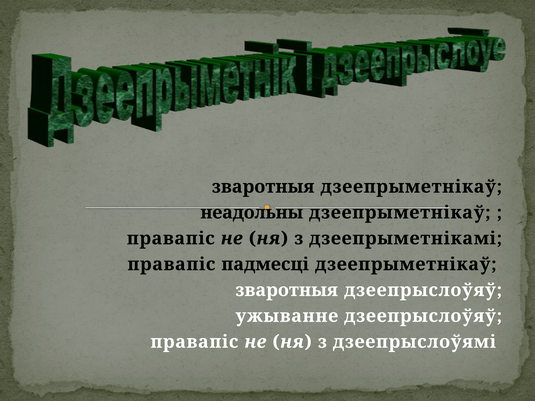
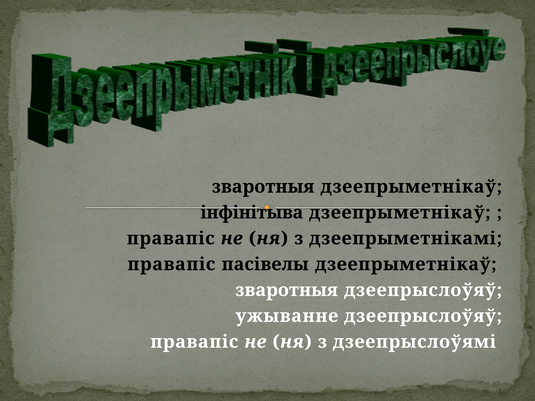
неадольны: неадольны -> інфінітыва
падмесці: падмесці -> пасівелы
